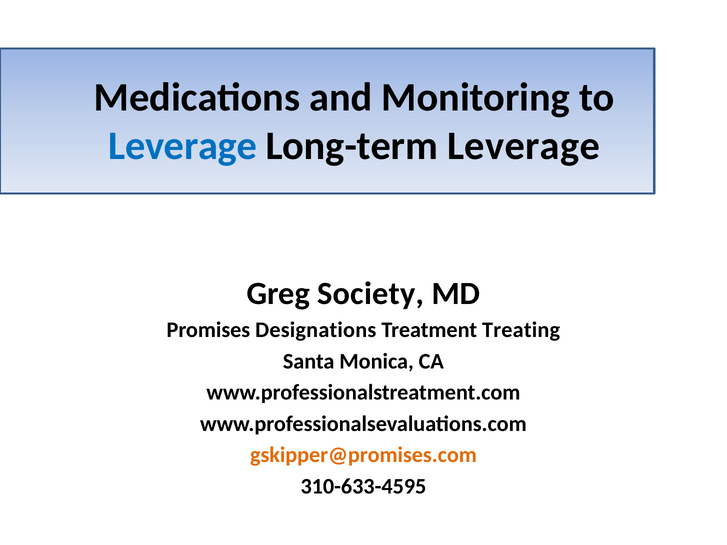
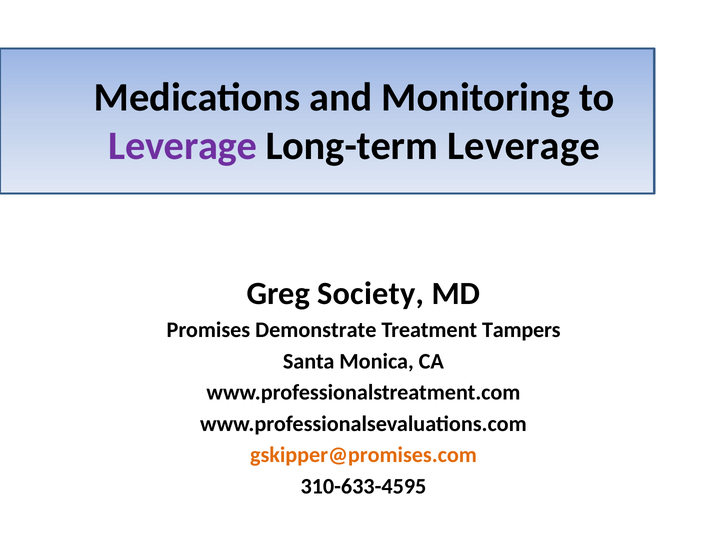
Leverage at (183, 146) colour: blue -> purple
Designations: Designations -> Demonstrate
Treating: Treating -> Tampers
